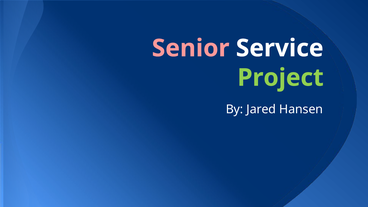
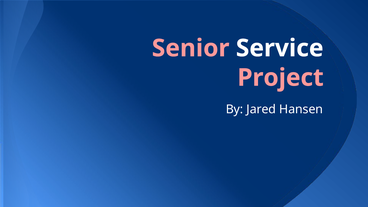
Project colour: light green -> pink
